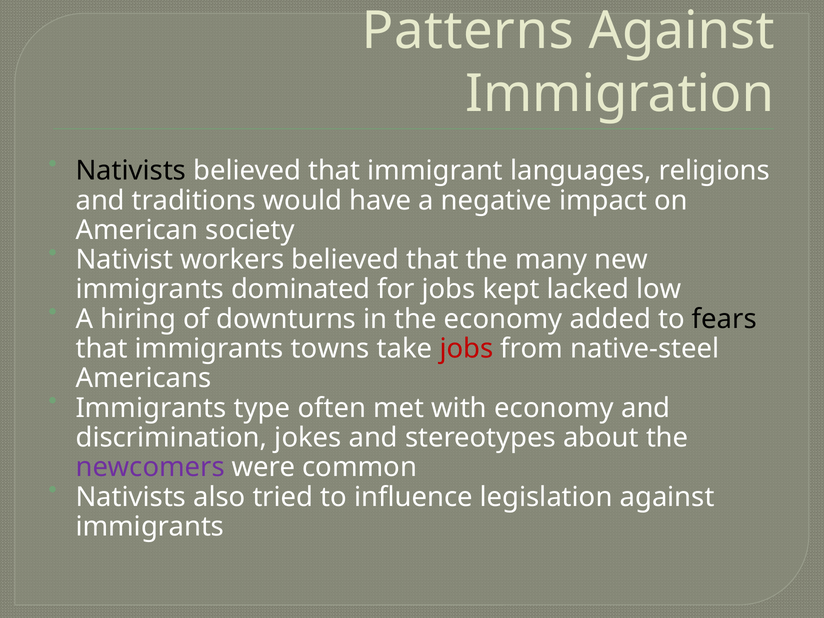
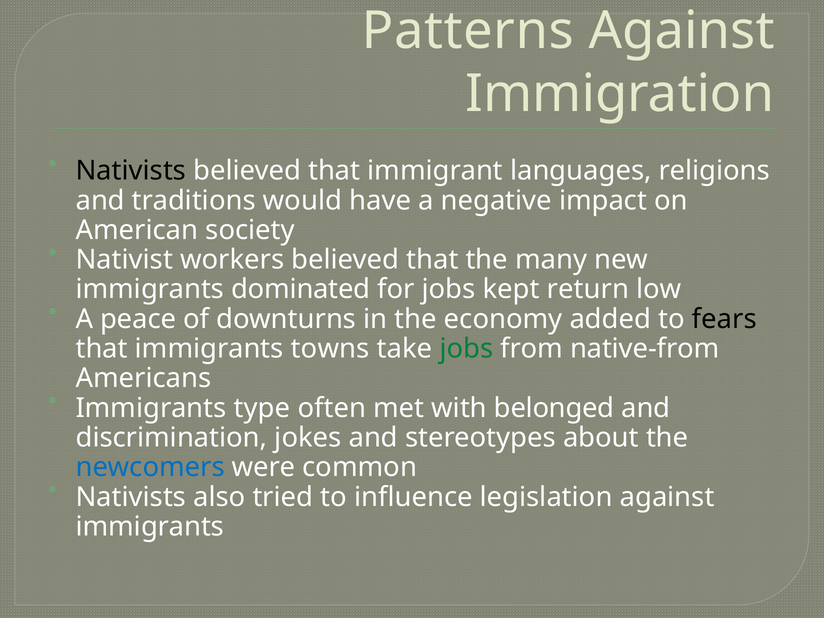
lacked: lacked -> return
hiring: hiring -> peace
jobs at (466, 349) colour: red -> green
native-steel: native-steel -> native-from
with economy: economy -> belonged
newcomers colour: purple -> blue
